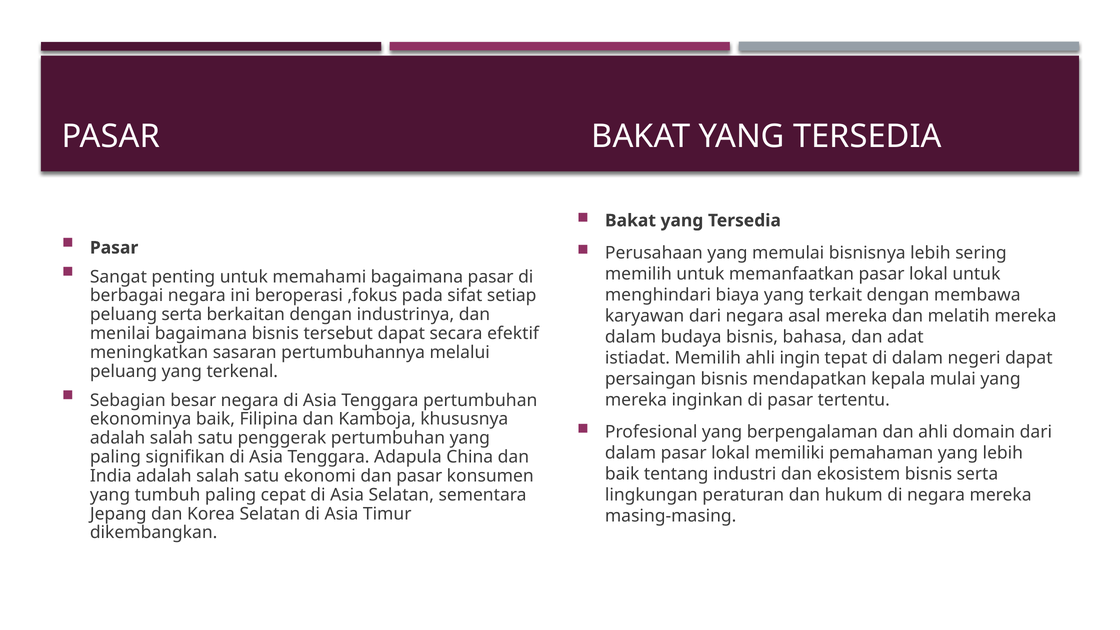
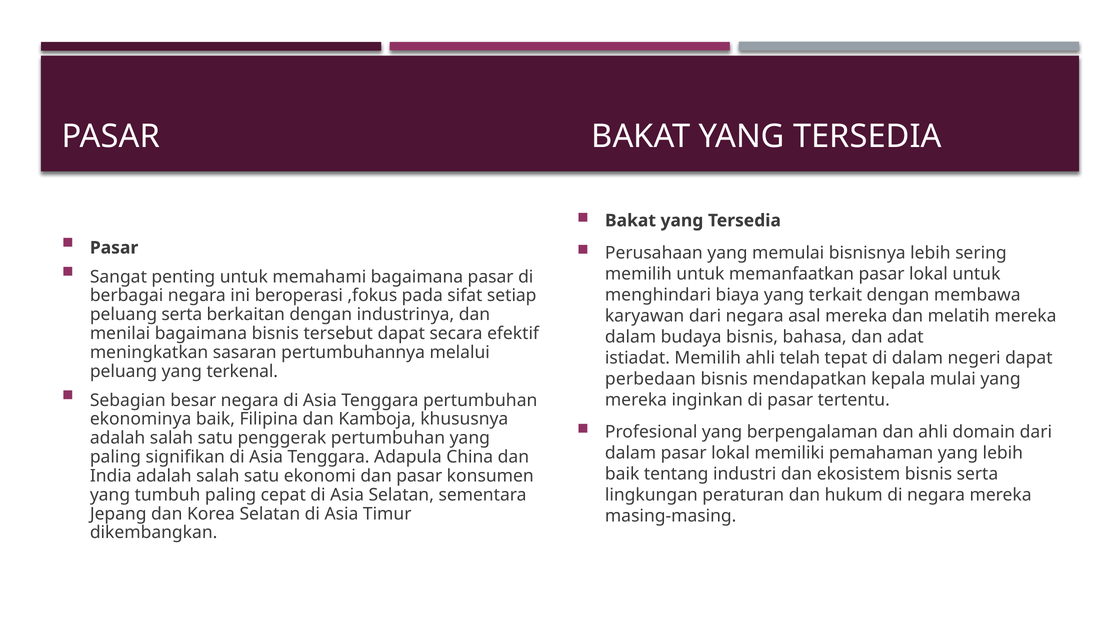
ingin: ingin -> telah
persaingan: persaingan -> perbedaan
